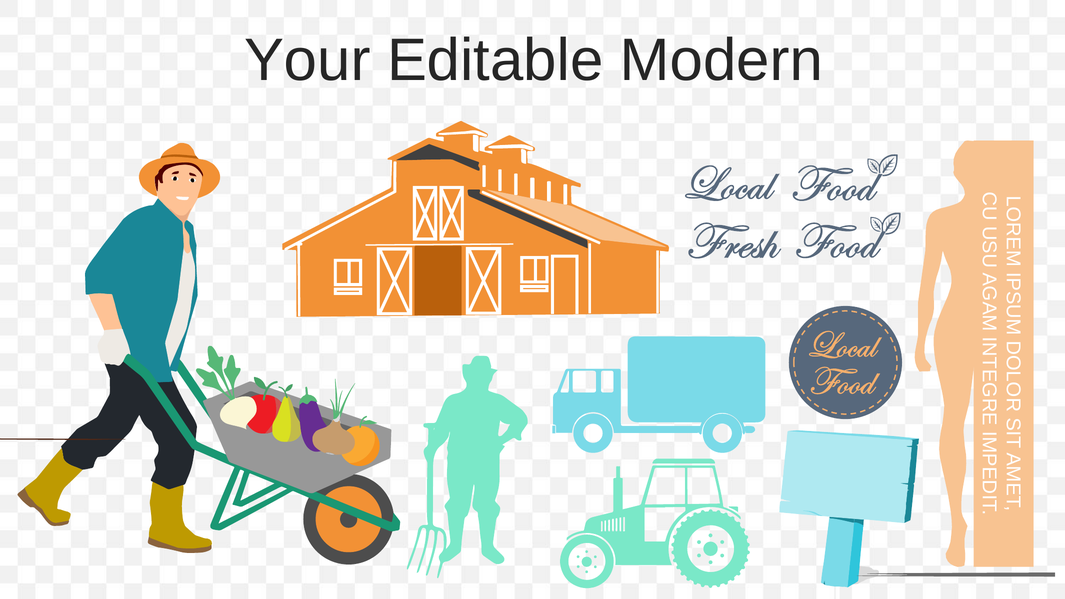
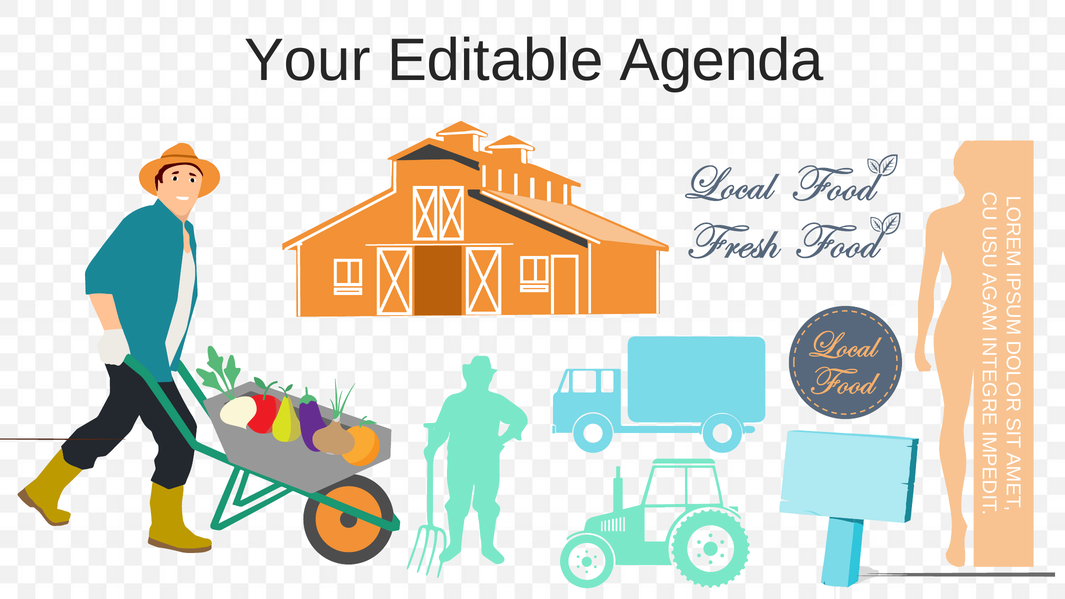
Modern: Modern -> Agenda
